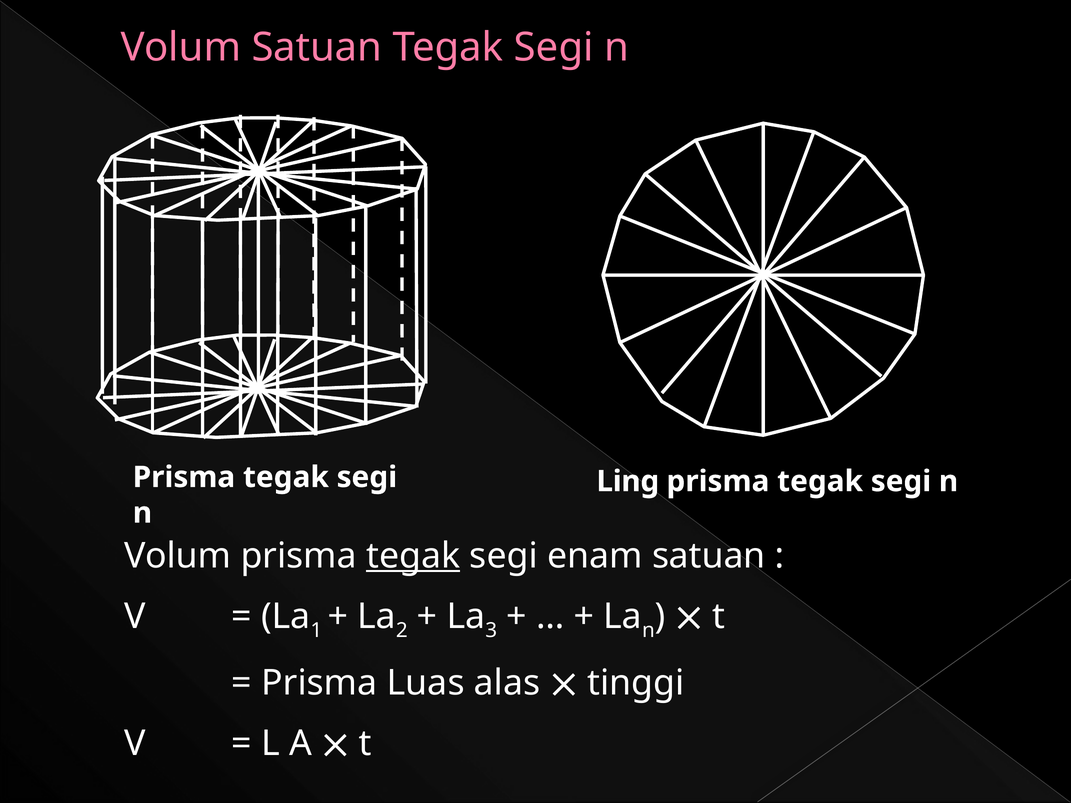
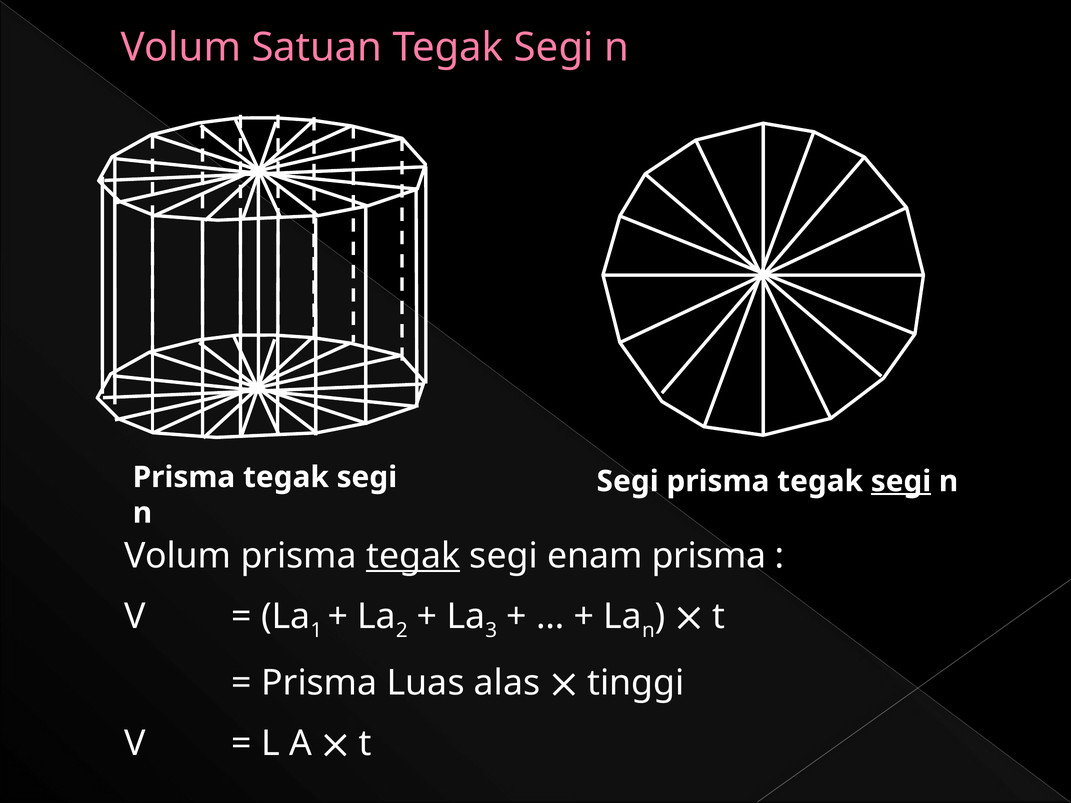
Ling at (628, 481): Ling -> Segi
segi at (901, 481) underline: none -> present
enam satuan: satuan -> prisma
